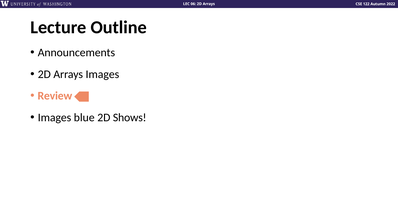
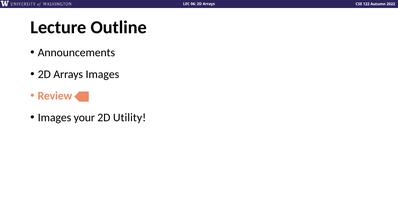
blue: blue -> your
Shows: Shows -> Utility
